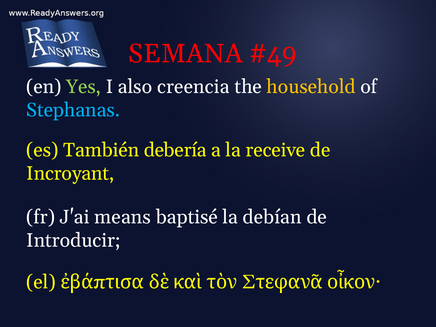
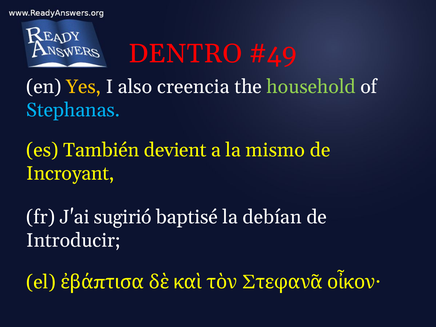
SEMANA: SEMANA -> DENTRO
Yes colour: light green -> yellow
household colour: yellow -> light green
debería: debería -> devient
receive: receive -> mismo
means: means -> sugirió
